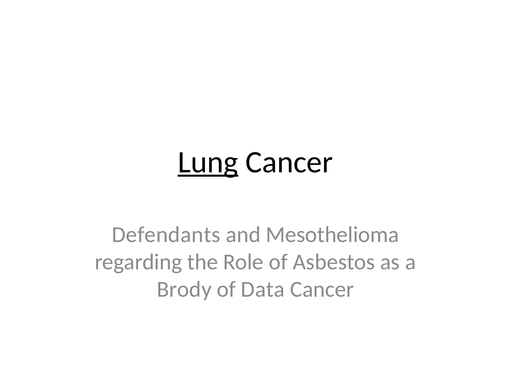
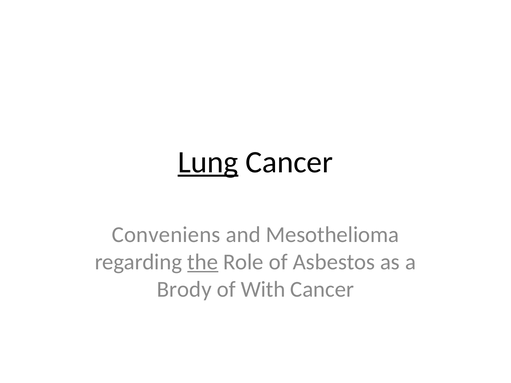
Defendants: Defendants -> Conveniens
the underline: none -> present
Data: Data -> With
